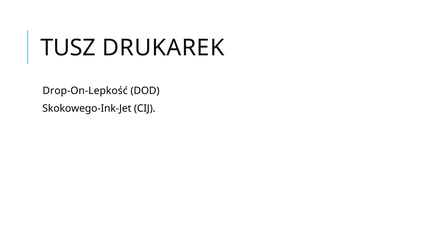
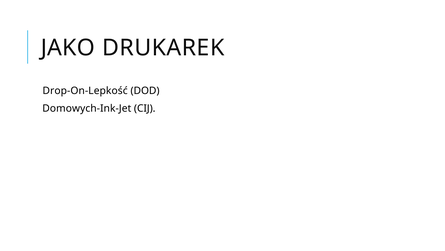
TUSZ: TUSZ -> JAKO
Skokowego-Ink-Jet: Skokowego-Ink-Jet -> Domowych-Ink-Jet
